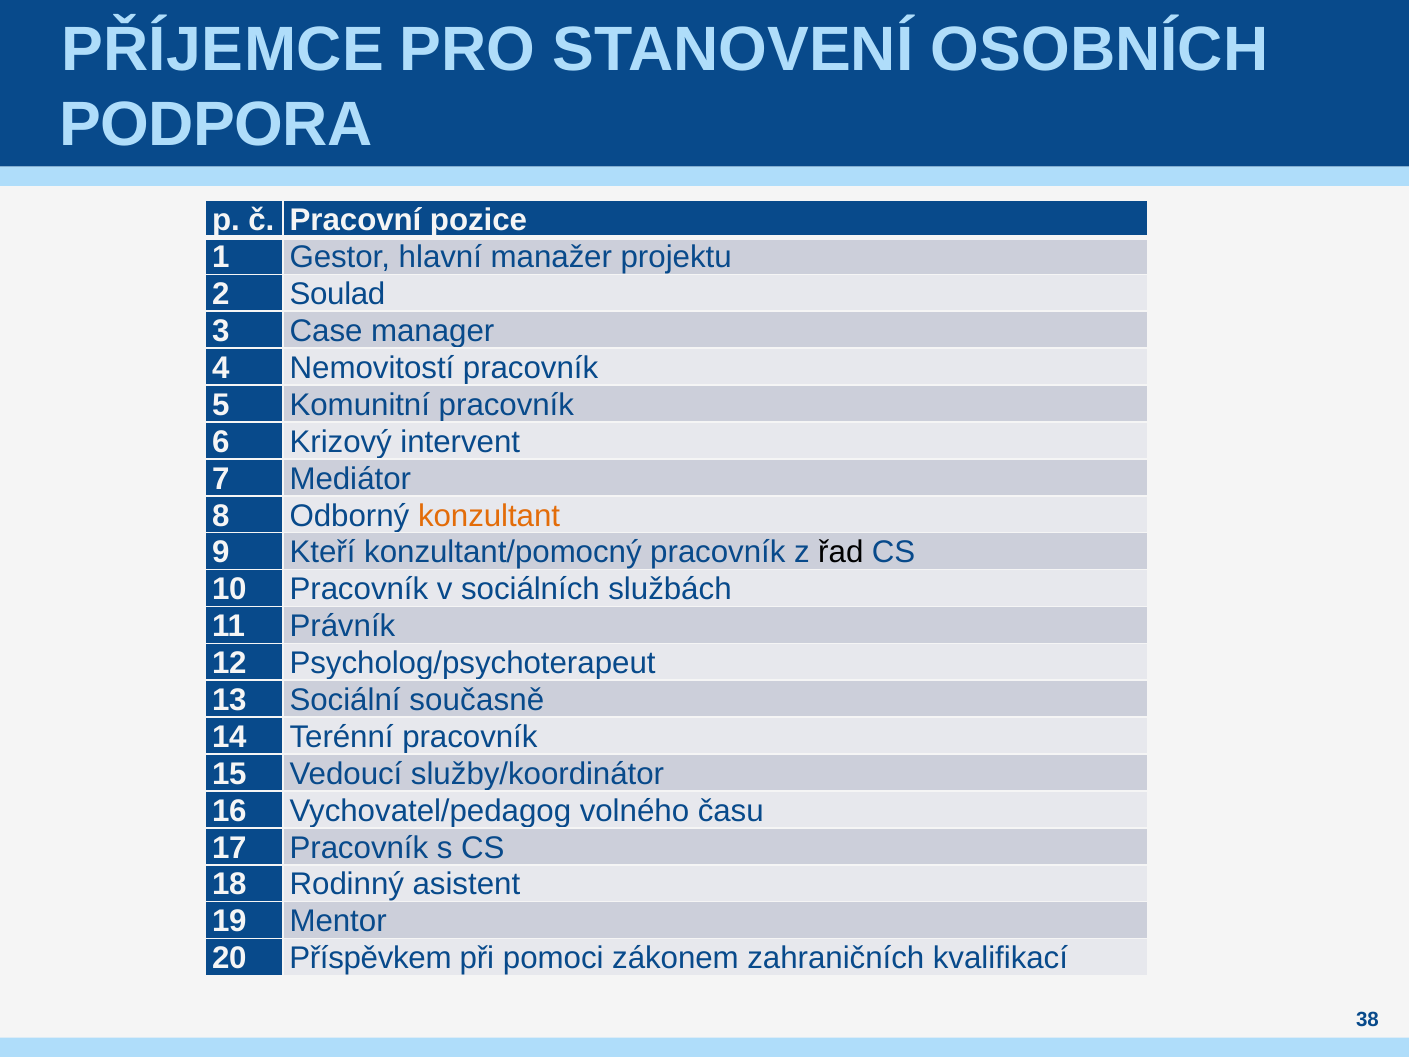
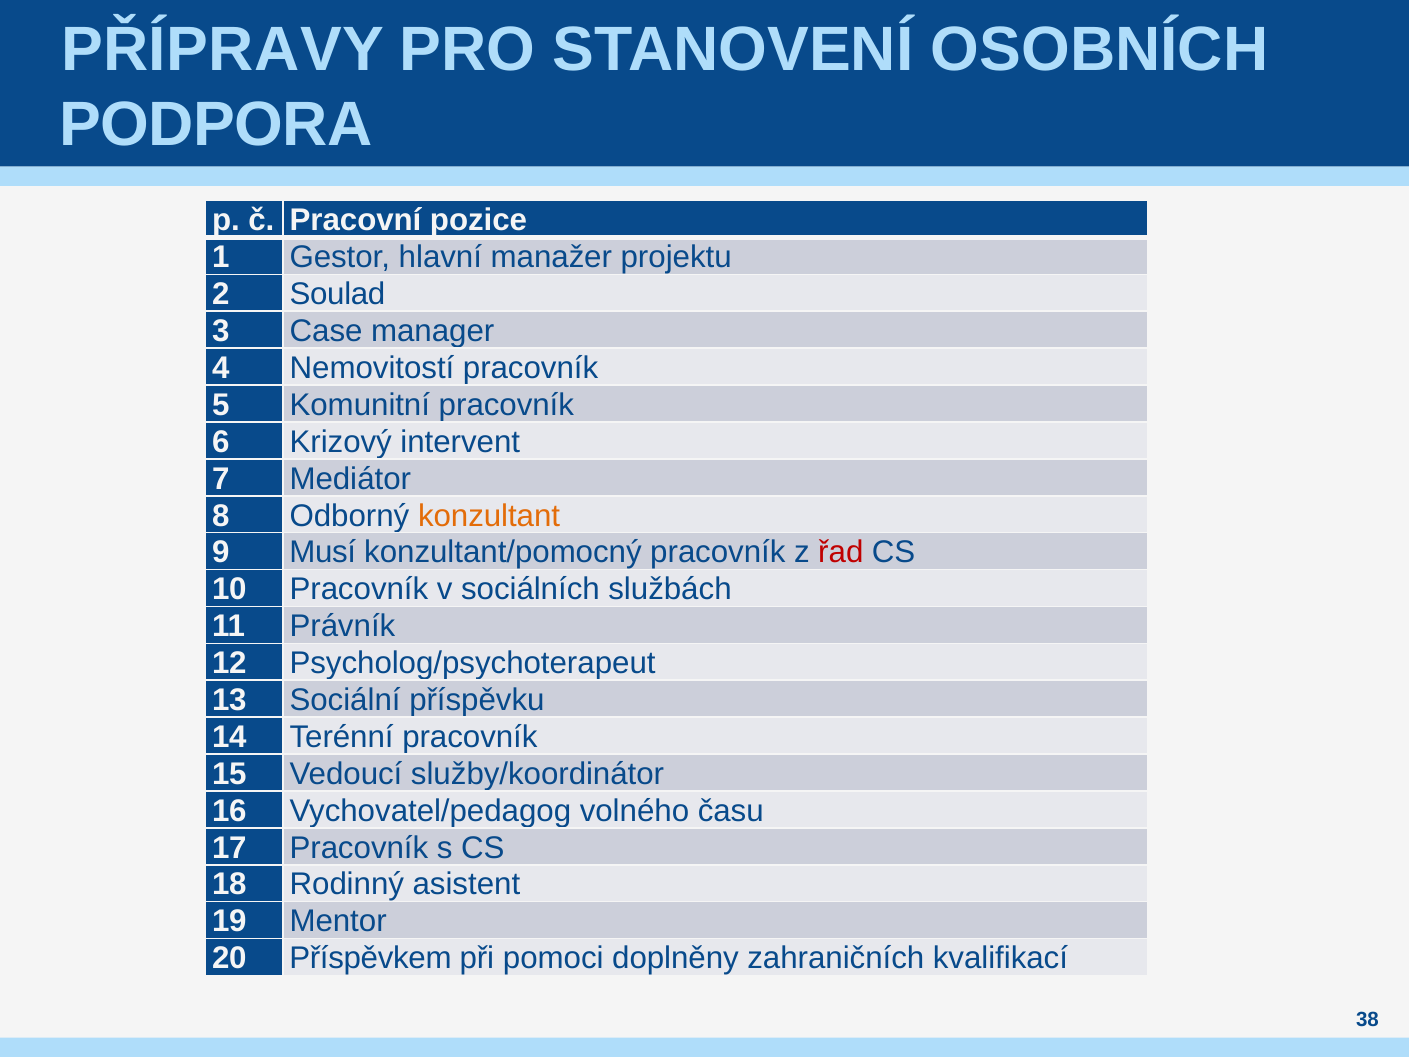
PŘÍJEMCE: PŘÍJEMCE -> PŘÍPRAVY
Kteří: Kteří -> Musí
řad colour: black -> red
současně: současně -> příspěvku
zákonem: zákonem -> doplněny
